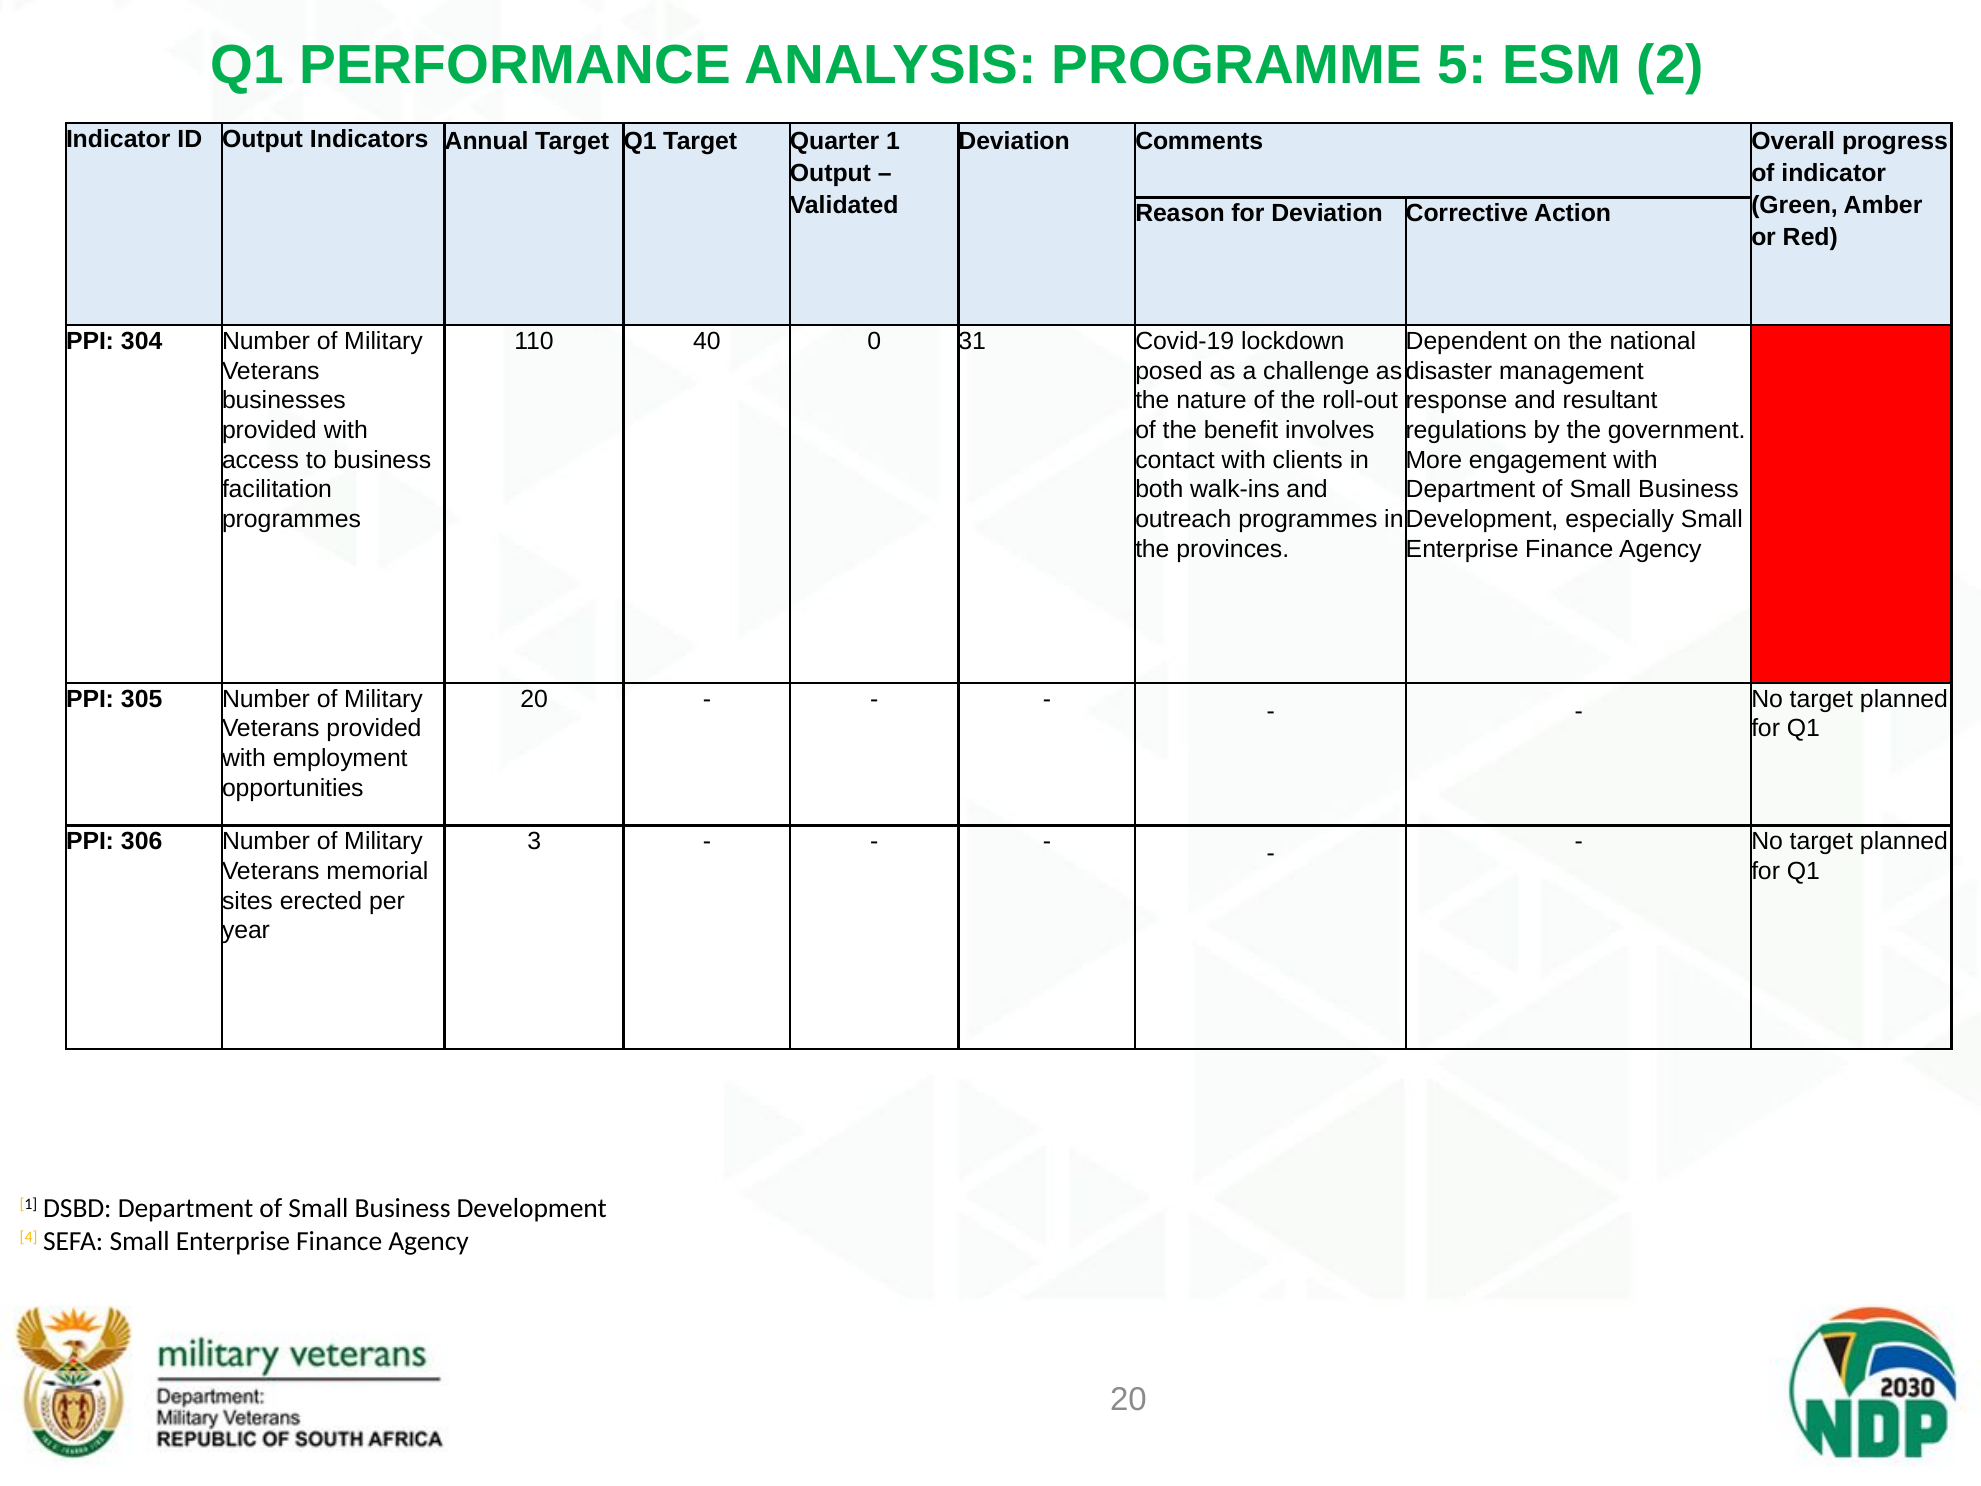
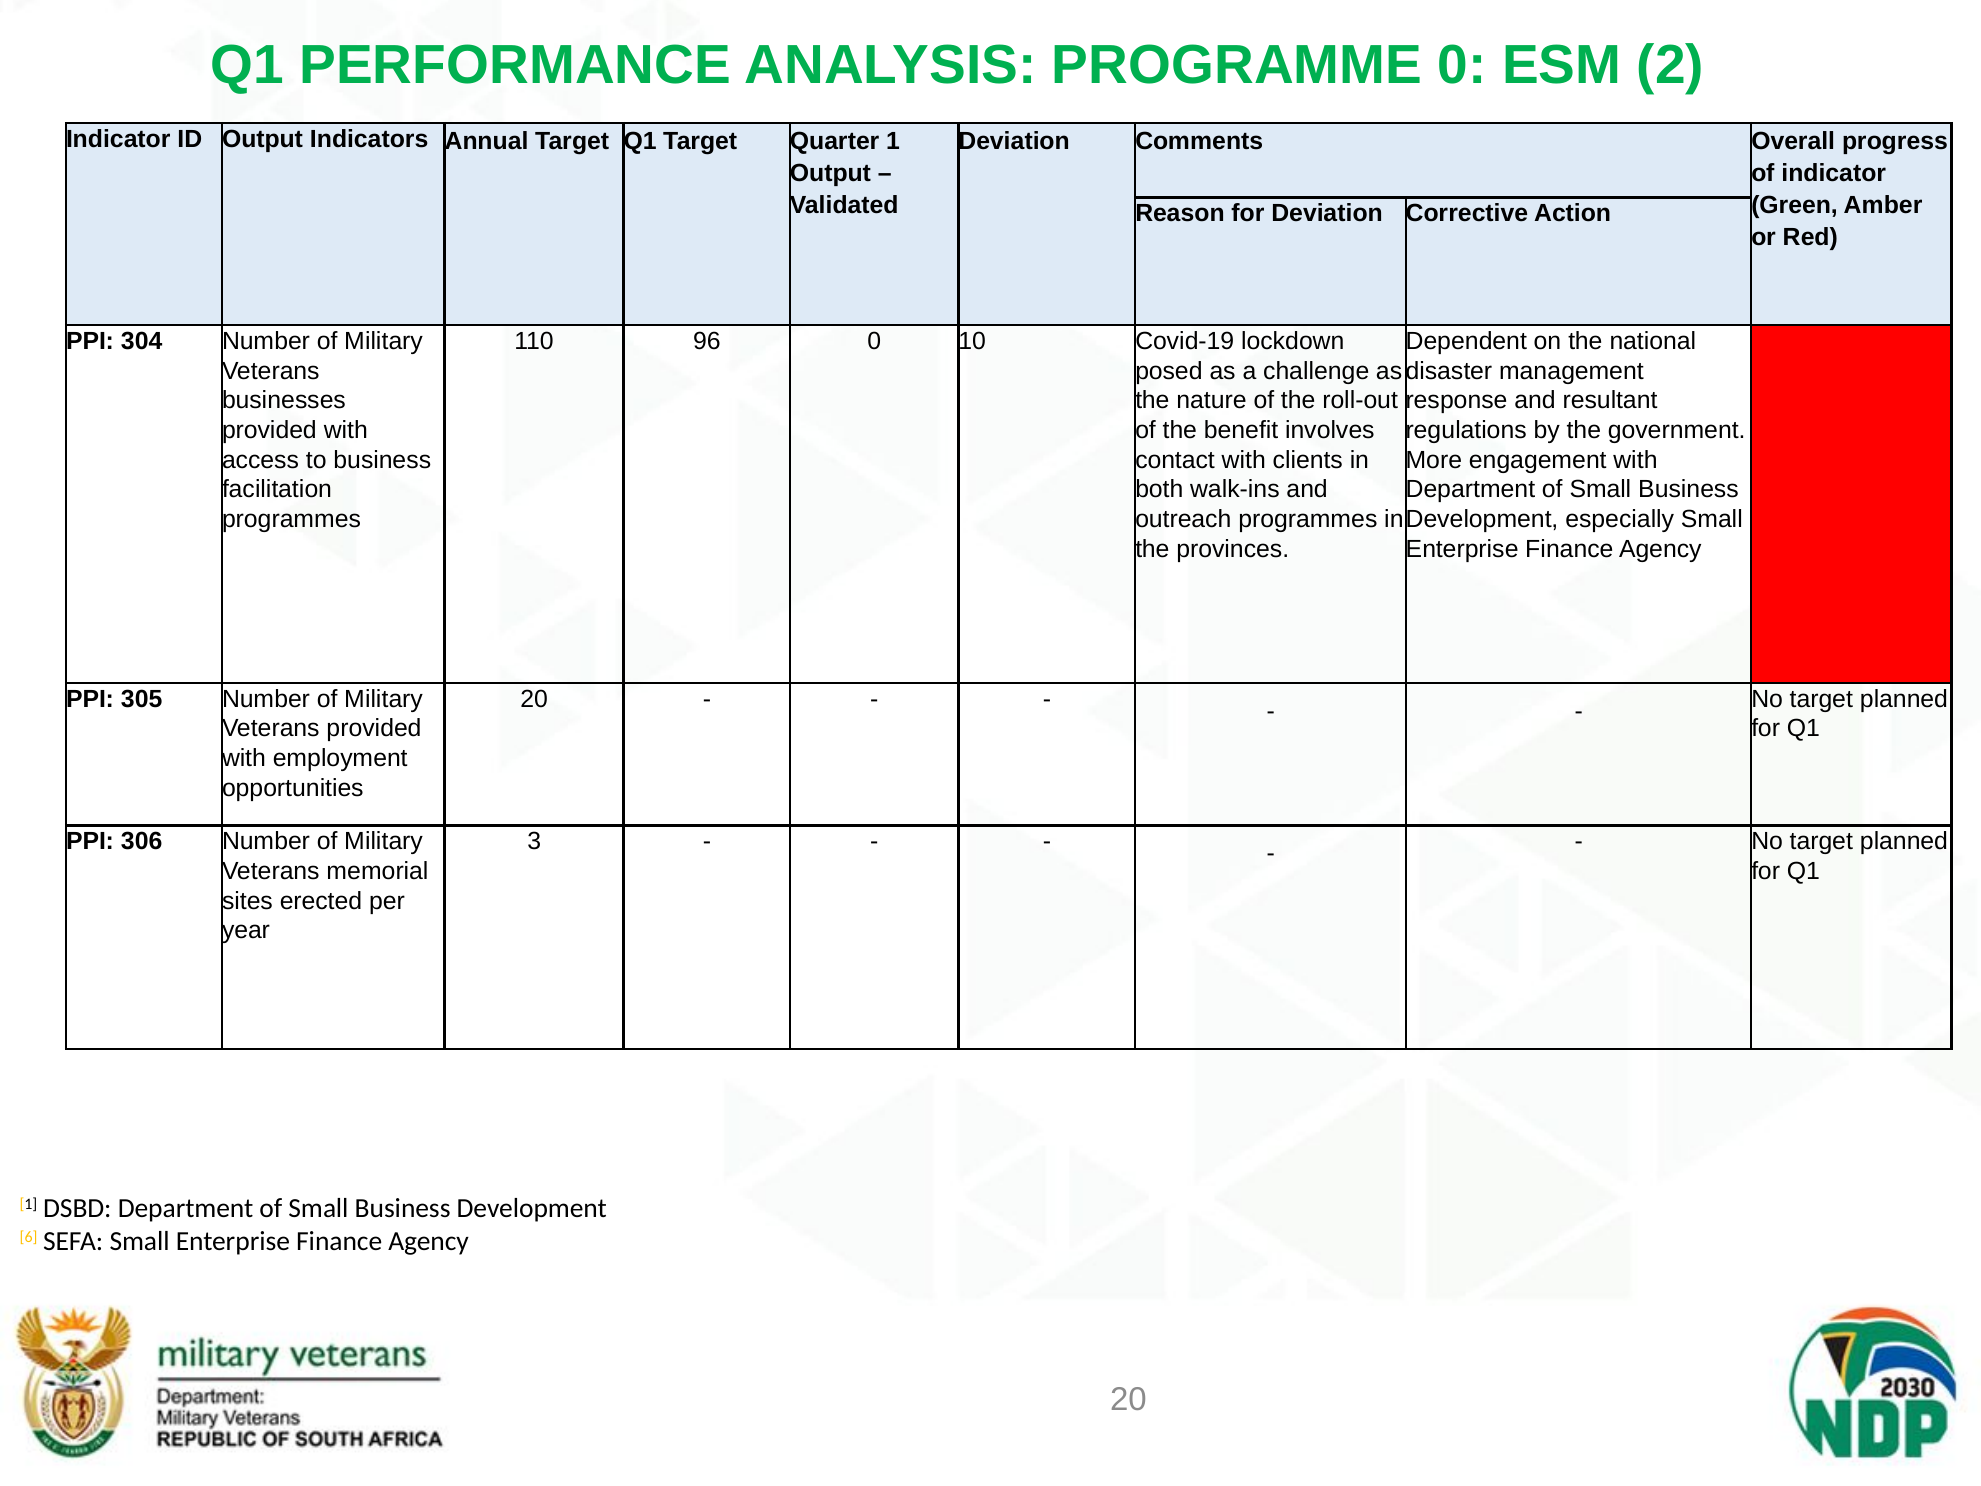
PROGRAMME 5: 5 -> 0
40: 40 -> 96
31: 31 -> 10
4: 4 -> 6
